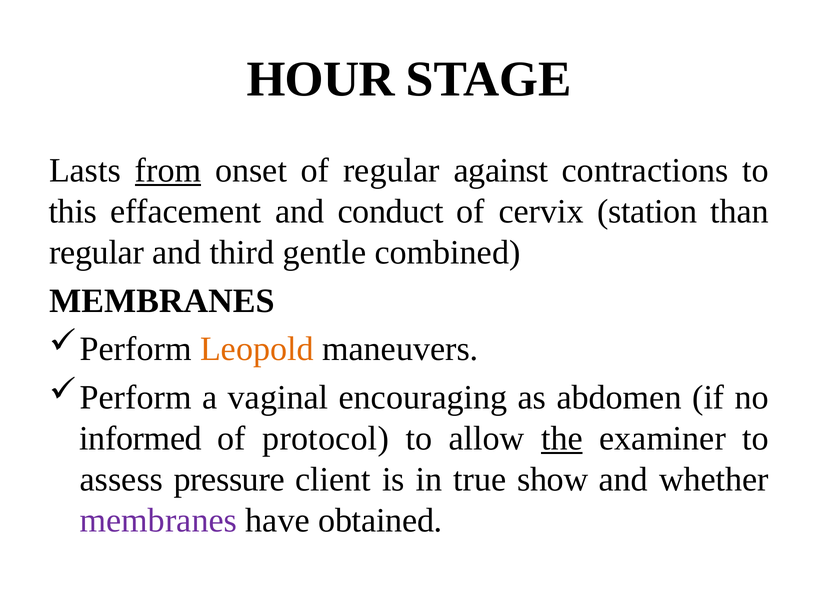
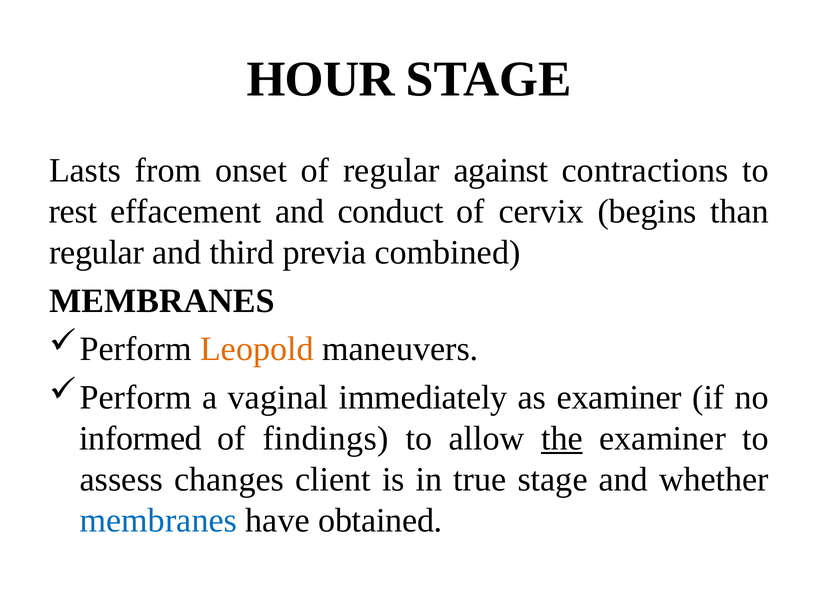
from underline: present -> none
this: this -> rest
station: station -> begins
gentle: gentle -> previa
encouraging: encouraging -> immediately
as abdomen: abdomen -> examiner
protocol: protocol -> findings
pressure: pressure -> changes
true show: show -> stage
membranes at (158, 520) colour: purple -> blue
